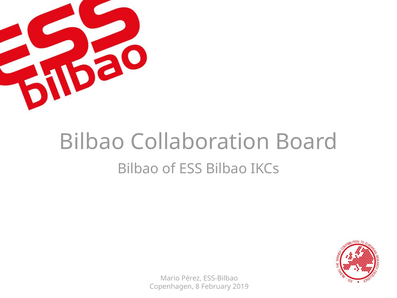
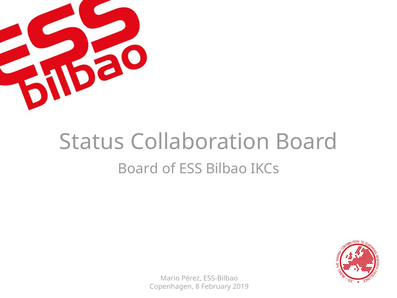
Bilbao at (92, 142): Bilbao -> Status
Bilbao at (138, 169): Bilbao -> Board
